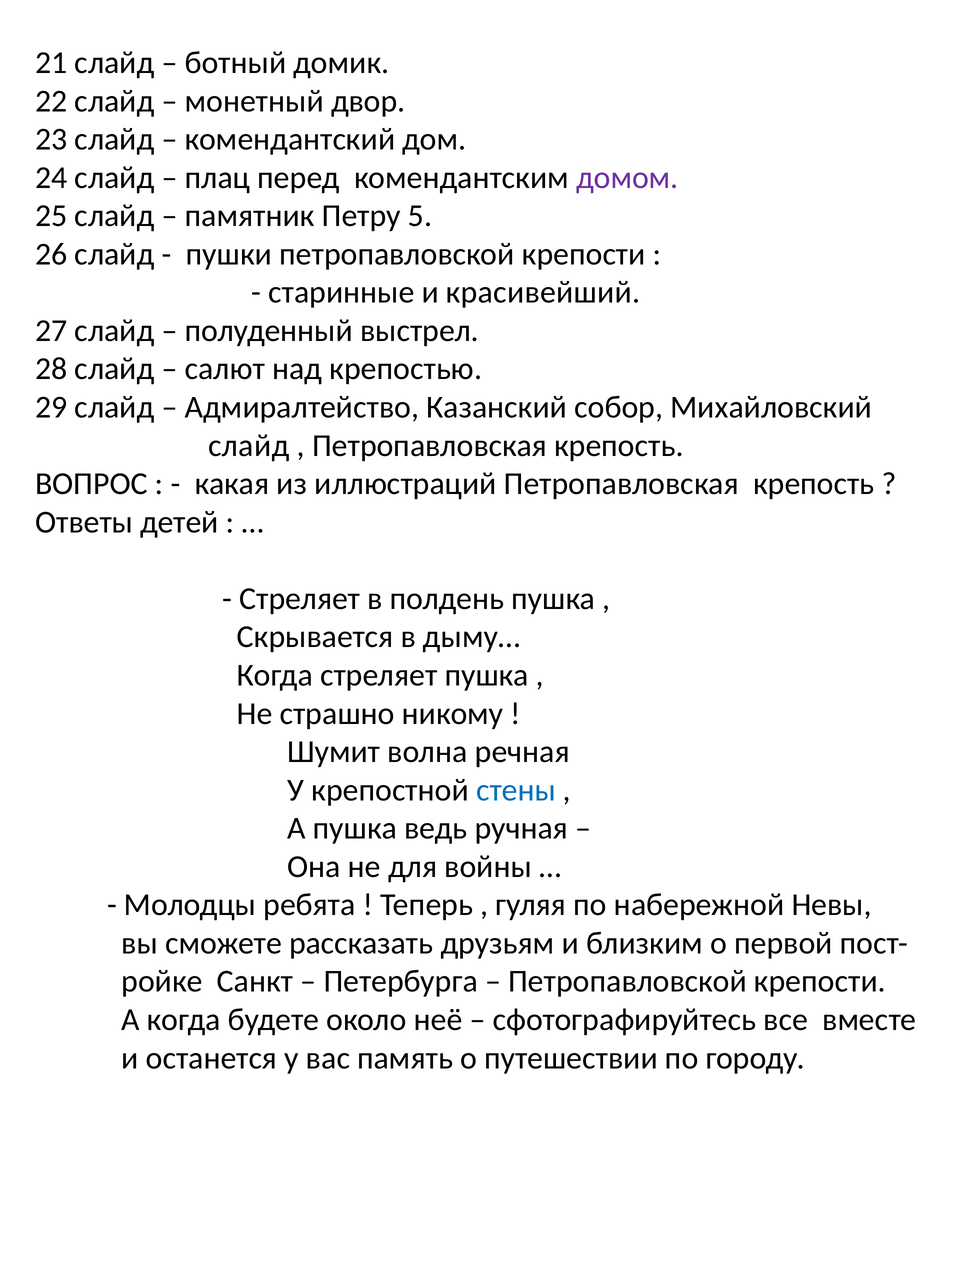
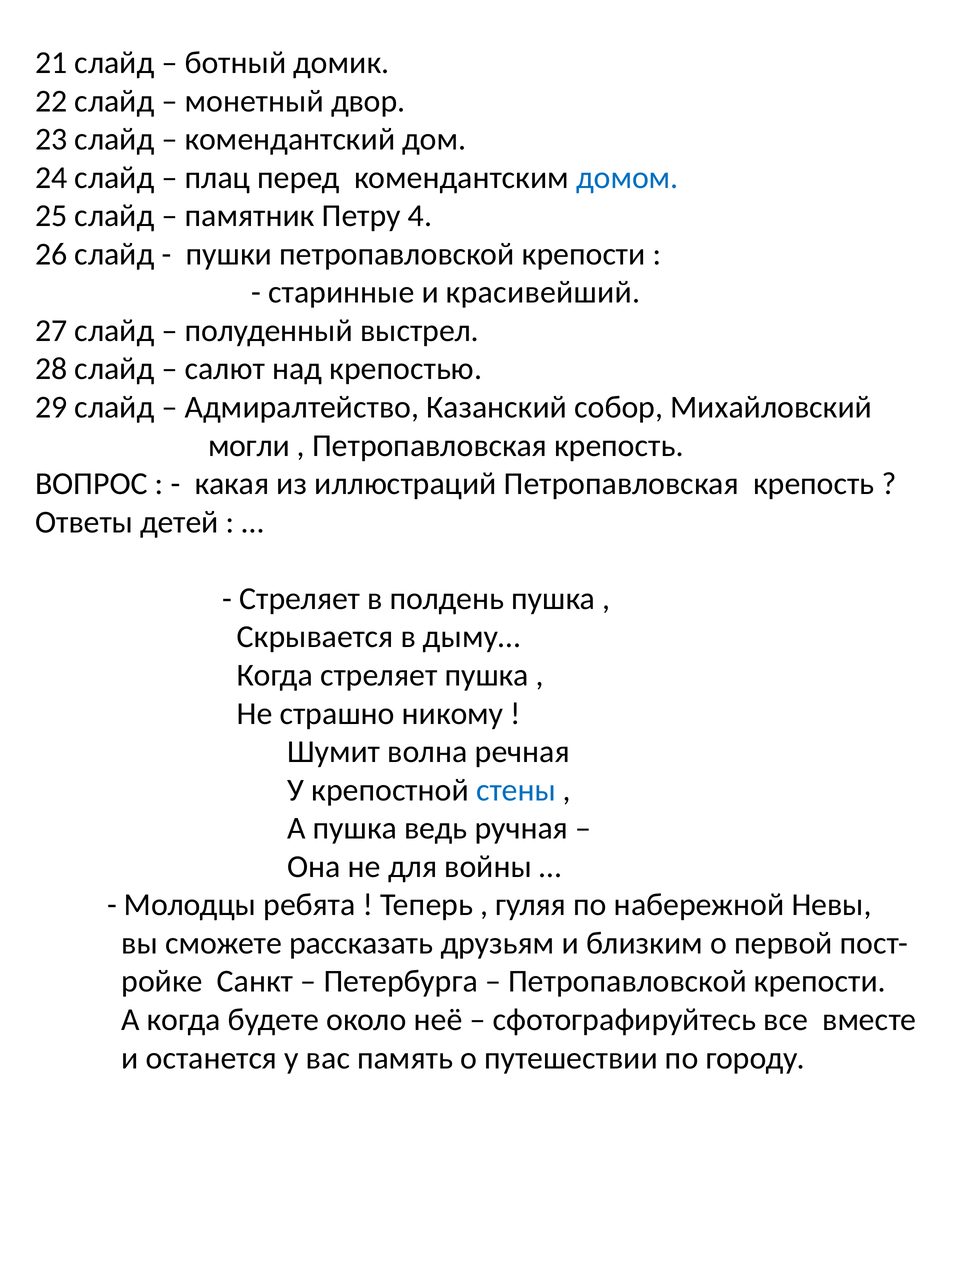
домом colour: purple -> blue
5: 5 -> 4
слайд at (249, 446): слайд -> могли
